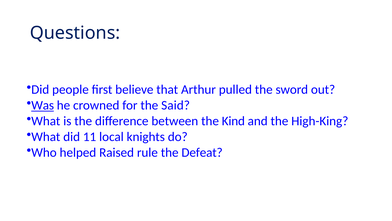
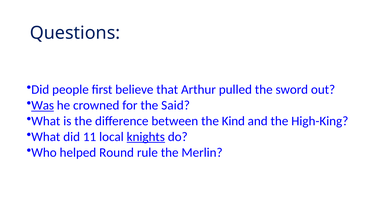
knights underline: none -> present
Raised: Raised -> Round
Defeat: Defeat -> Merlin
